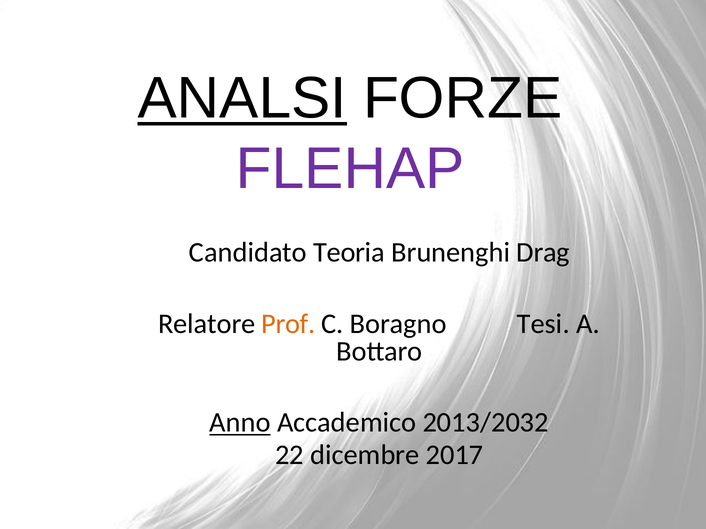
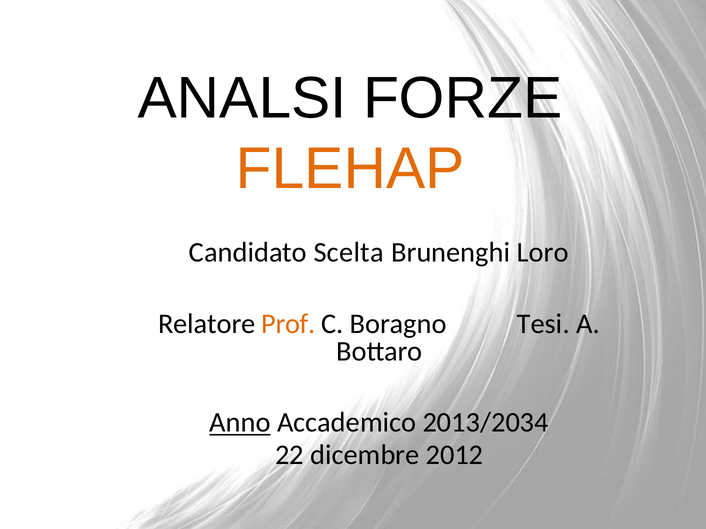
ANALSI underline: present -> none
FLEHAP colour: purple -> orange
Teoria: Teoria -> Scelta
Drag: Drag -> Loro
2013/2032: 2013/2032 -> 2013/2034
2017: 2017 -> 2012
